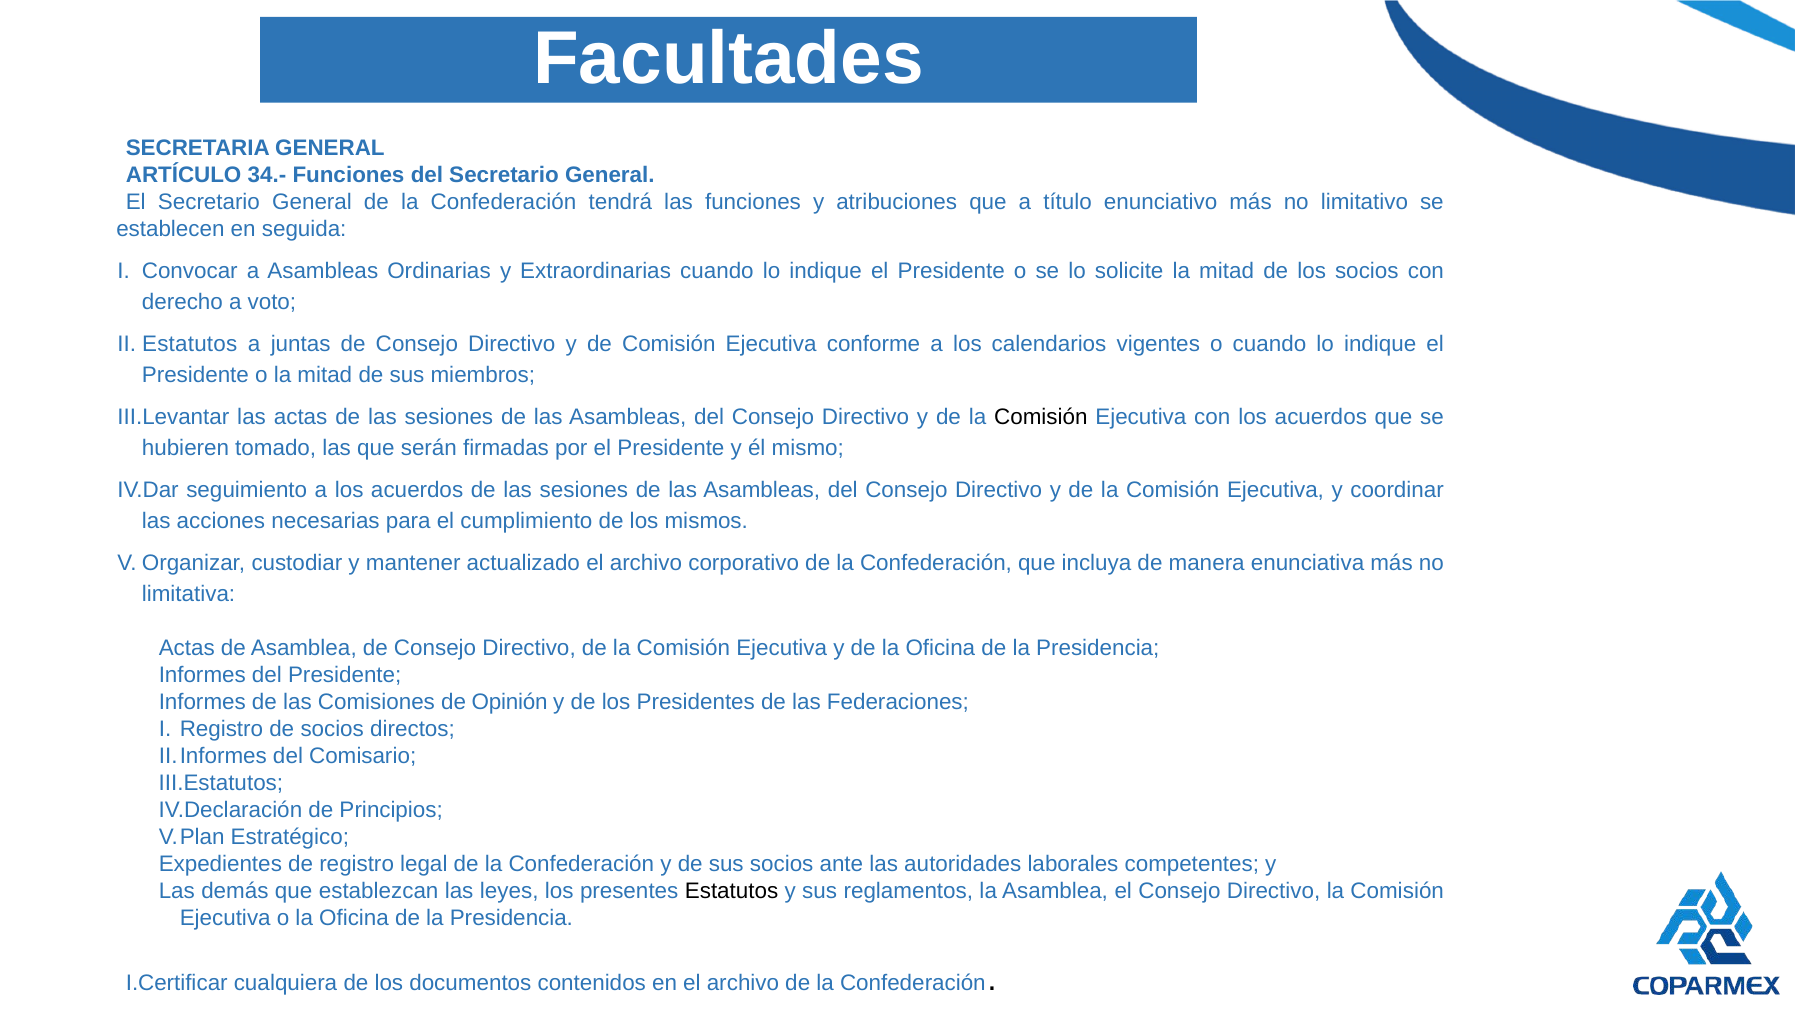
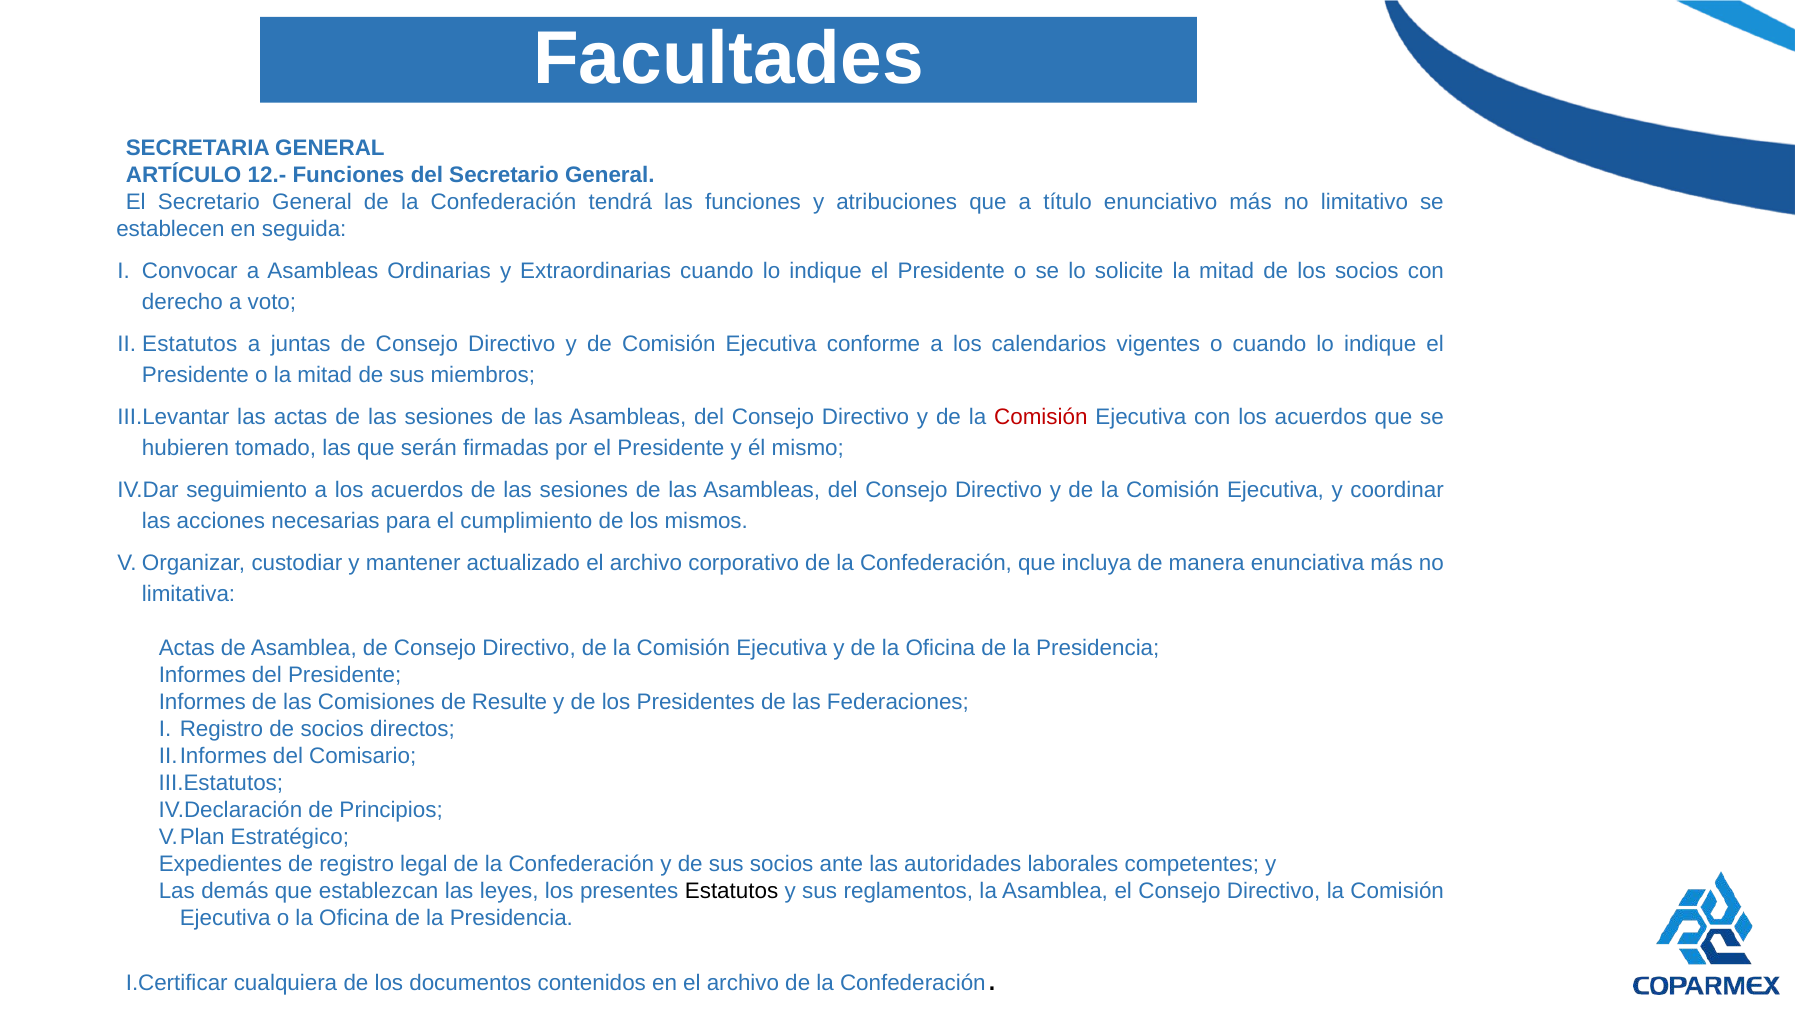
34.-: 34.- -> 12.-
Comisión at (1041, 417) colour: black -> red
Opinión: Opinión -> Resulte
